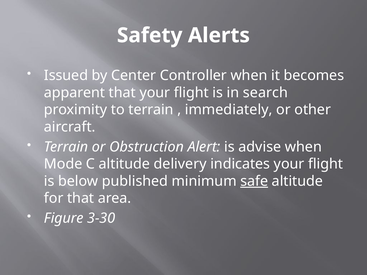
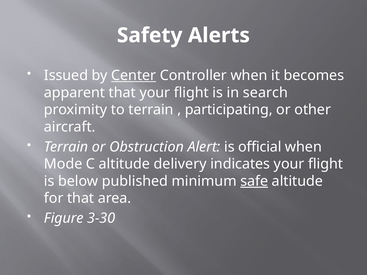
Center underline: none -> present
immediately: immediately -> participating
advise: advise -> official
